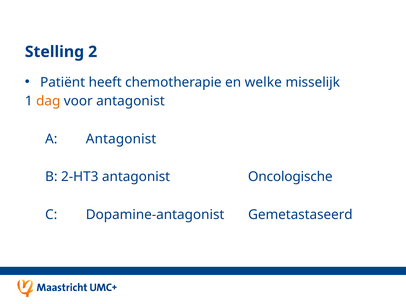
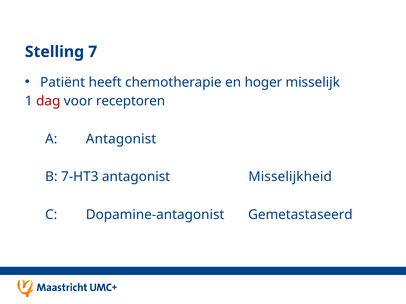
2: 2 -> 7
welke: welke -> hoger
dag colour: orange -> red
voor antagonist: antagonist -> receptoren
2-HT3: 2-HT3 -> 7-HT3
Oncologische: Oncologische -> Misselijkheid
